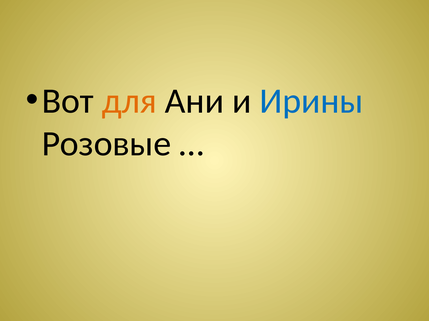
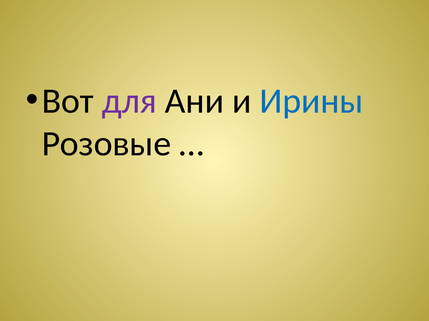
для colour: orange -> purple
